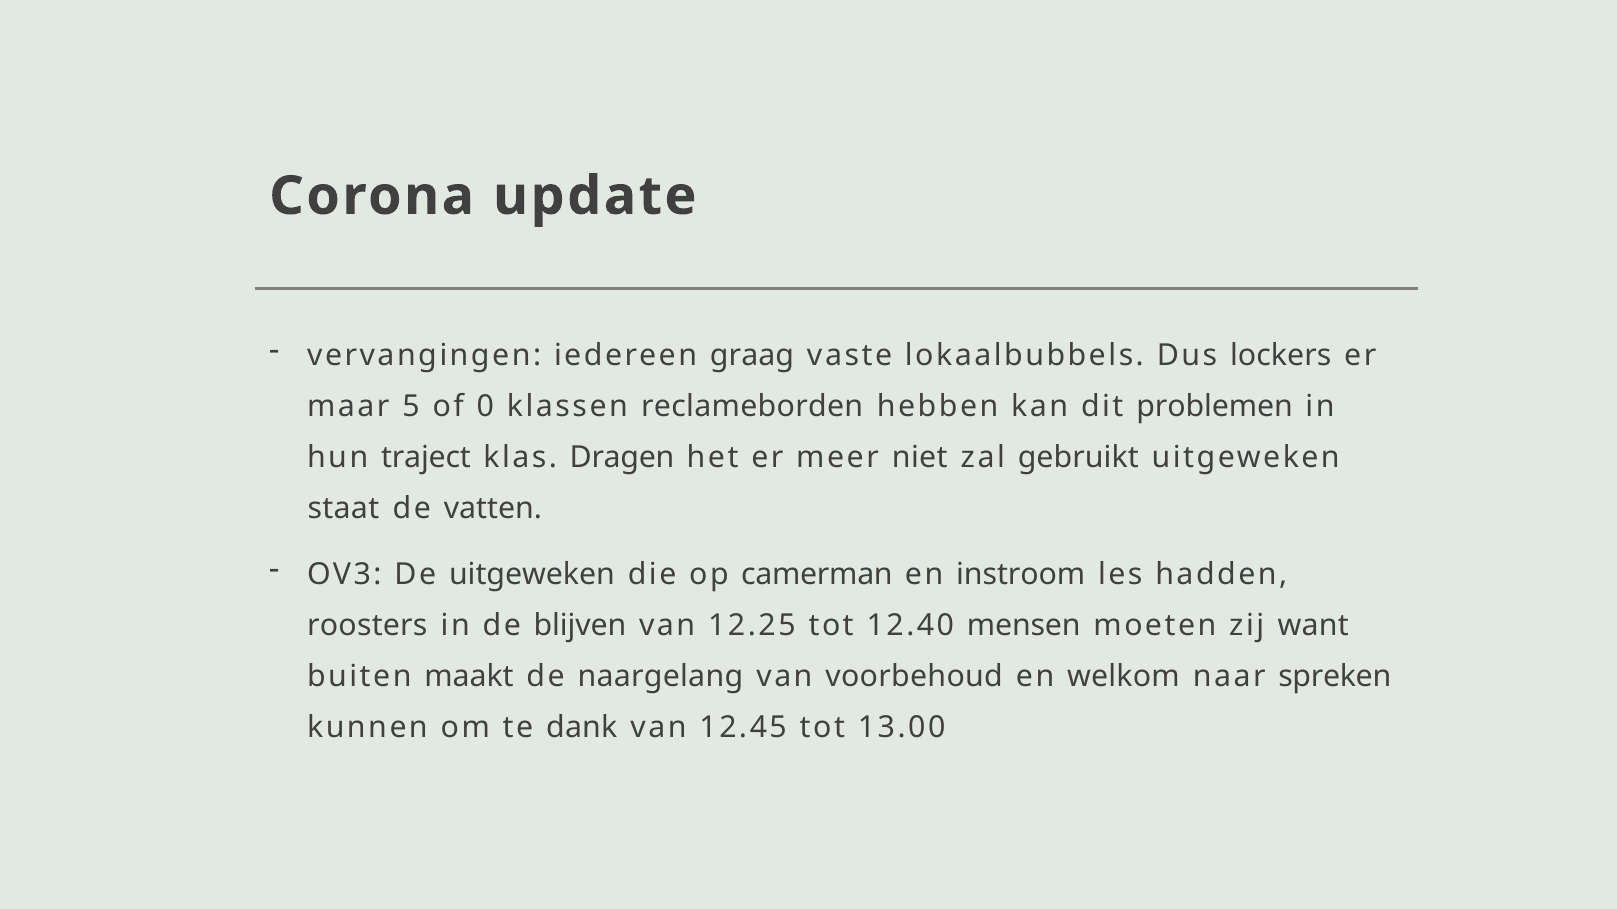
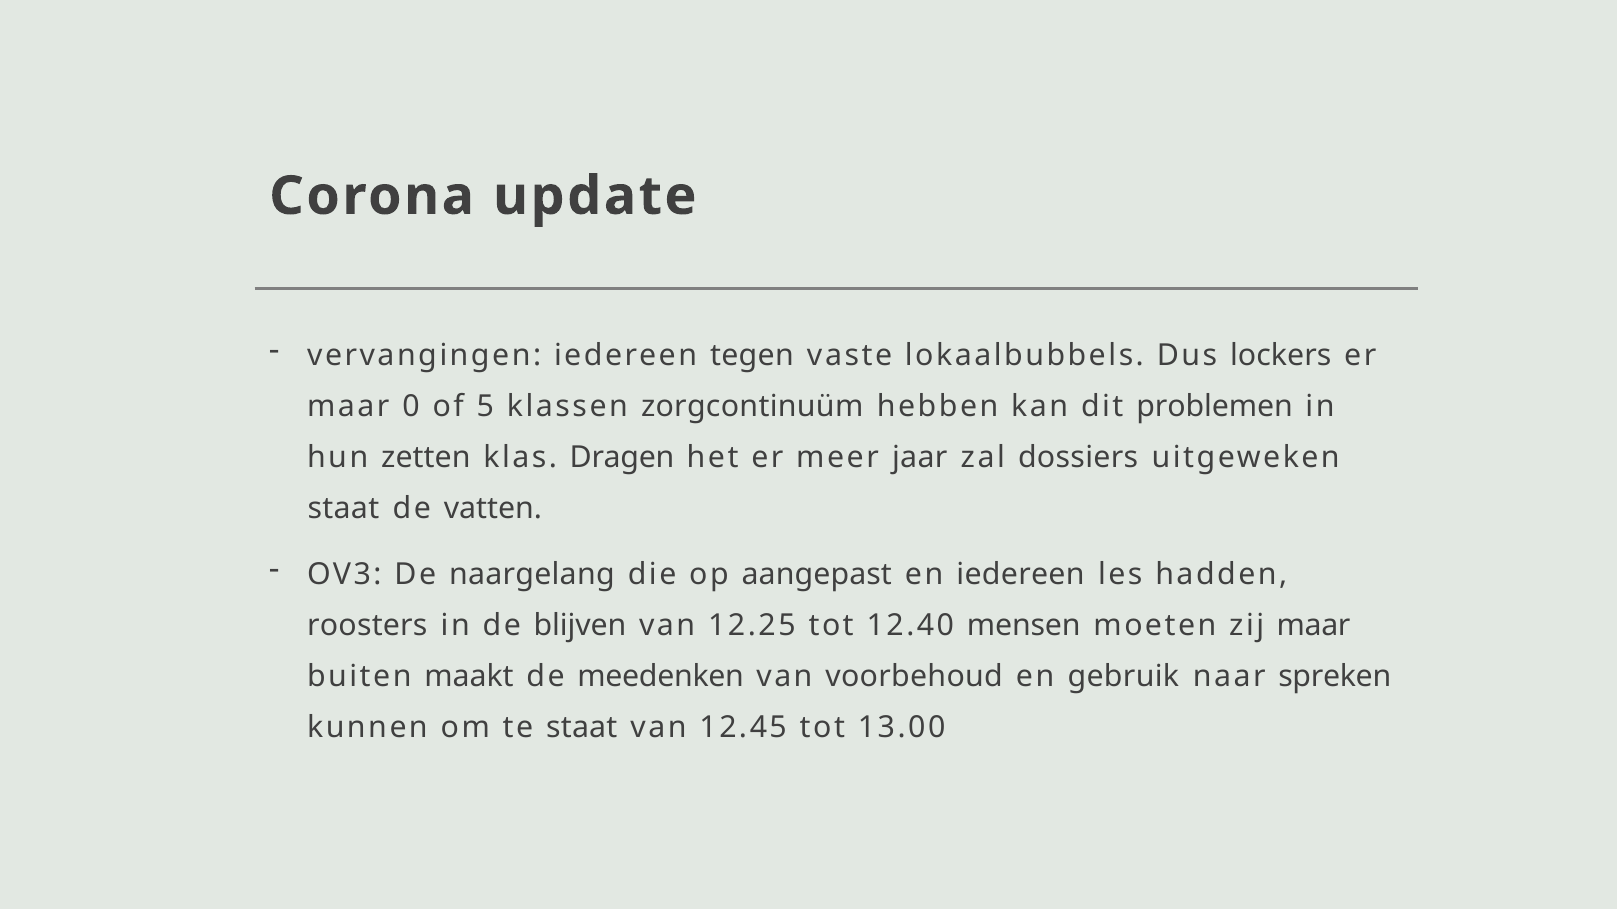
graag: graag -> tegen
5: 5 -> 0
0: 0 -> 5
reclameborden: reclameborden -> zorgcontinuüm
traject: traject -> zetten
niet: niet -> jaar
gebruikt: gebruikt -> dossiers
De uitgeweken: uitgeweken -> naargelang
camerman: camerman -> aangepast
en instroom: instroom -> iedereen
zij want: want -> maar
naargelang: naargelang -> meedenken
welkom: welkom -> gebruik
te dank: dank -> staat
